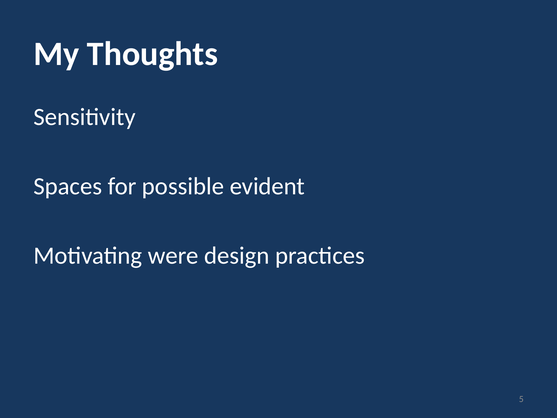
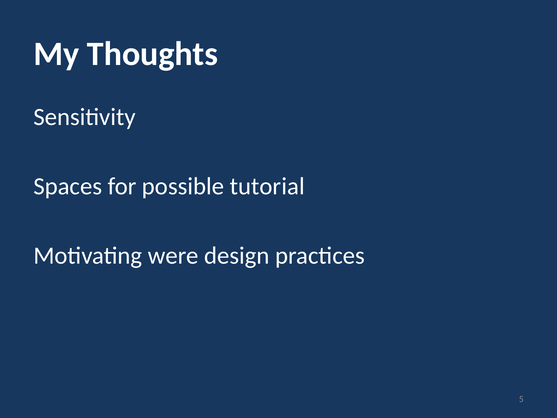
evident: evident -> tutorial
